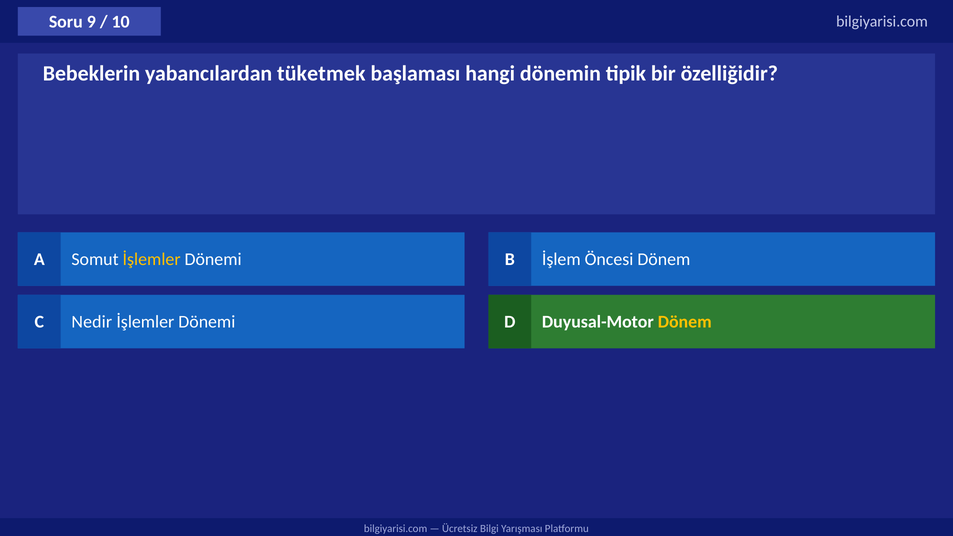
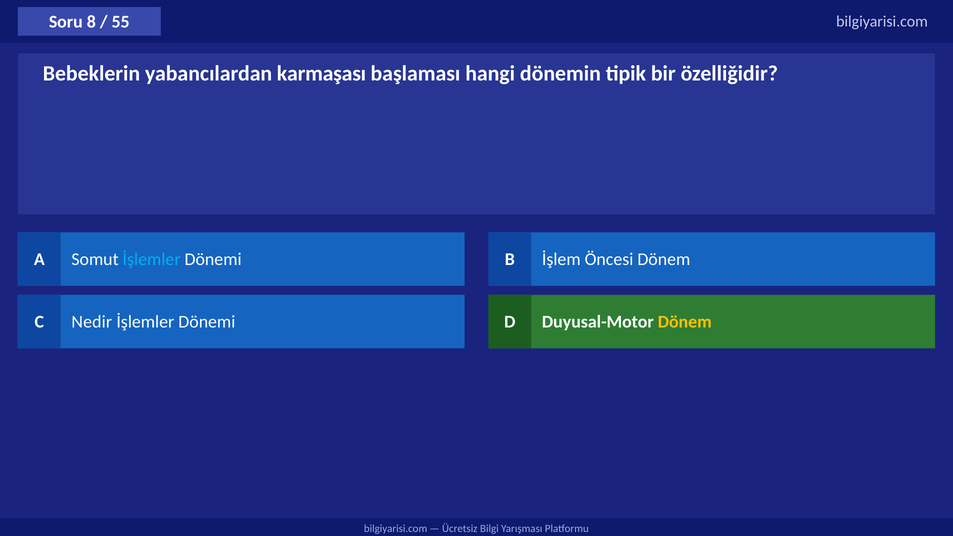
9: 9 -> 8
10: 10 -> 55
tüketmek: tüketmek -> karmaşası
İşlemler at (152, 259) colour: yellow -> light blue
